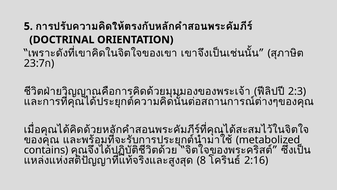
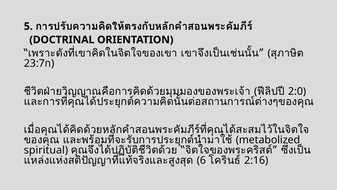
2:3: 2:3 -> 2:0
contains: contains -> spiritual
8: 8 -> 6
